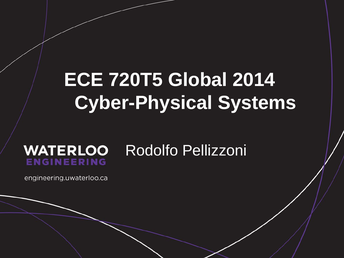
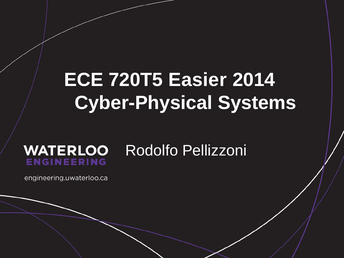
Global: Global -> Easier
